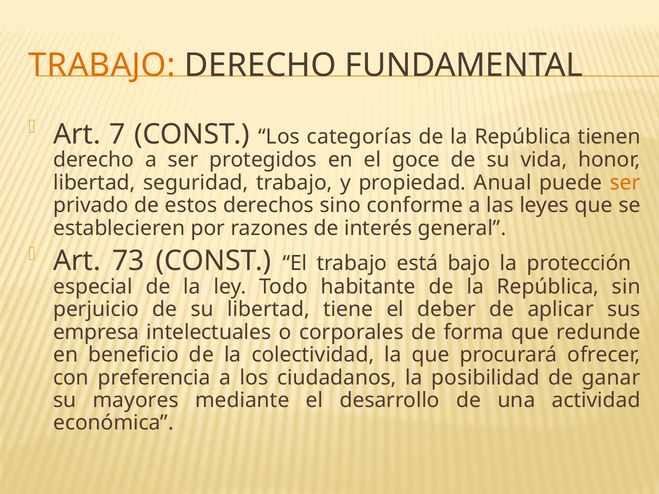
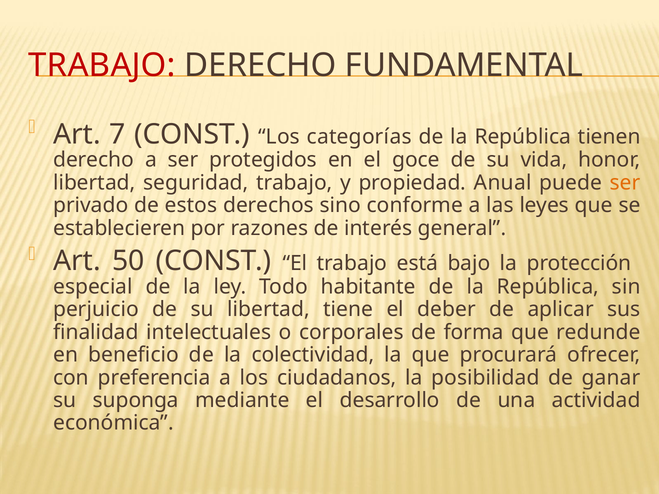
TRABAJO at (102, 65) colour: orange -> red
73: 73 -> 50
empresa: empresa -> finalidad
mayores: mayores -> suponga
